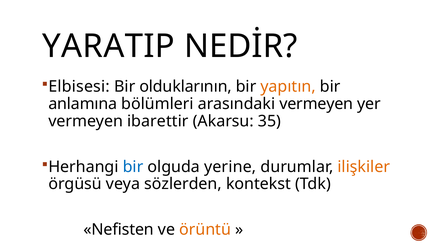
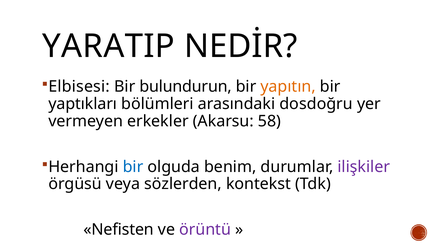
olduklarının: olduklarının -> bulundurun
anlamına: anlamına -> yaptıkları
arasındaki vermeyen: vermeyen -> dosdoğru
ibarettir: ibarettir -> erkekler
35: 35 -> 58
yerine: yerine -> benim
ilişkiler colour: orange -> purple
örüntü colour: orange -> purple
